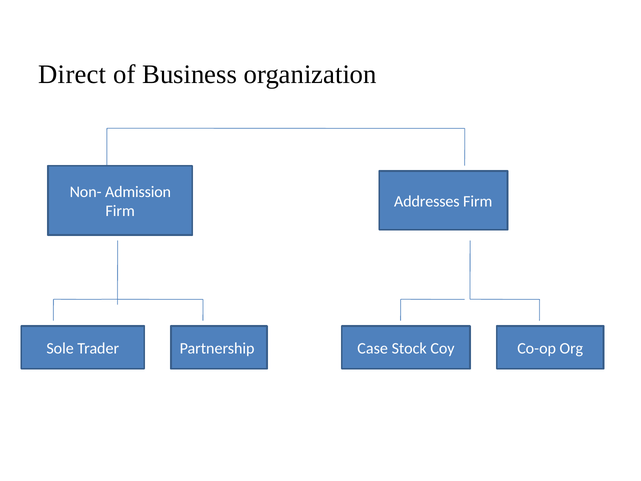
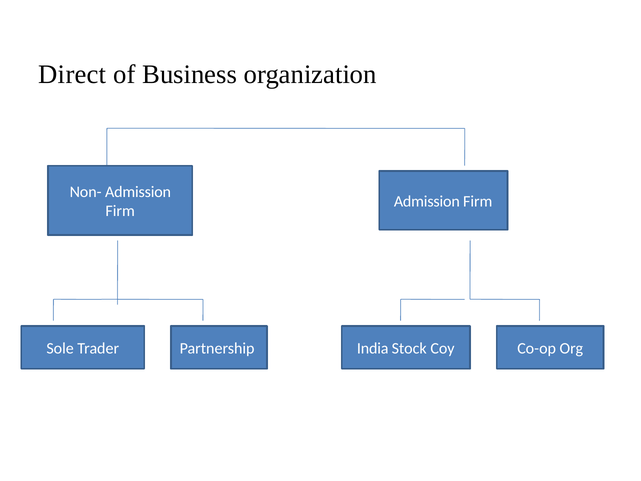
Addresses at (427, 201): Addresses -> Admission
Case: Case -> India
